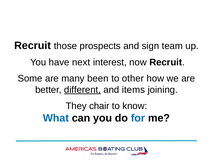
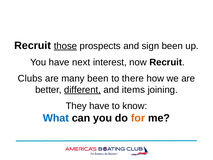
those underline: none -> present
sign team: team -> been
Some: Some -> Clubs
other: other -> there
They chair: chair -> have
for colour: blue -> orange
